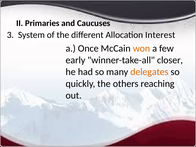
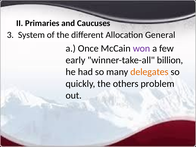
Interest: Interest -> General
won colour: orange -> purple
closer: closer -> billion
reaching: reaching -> problem
